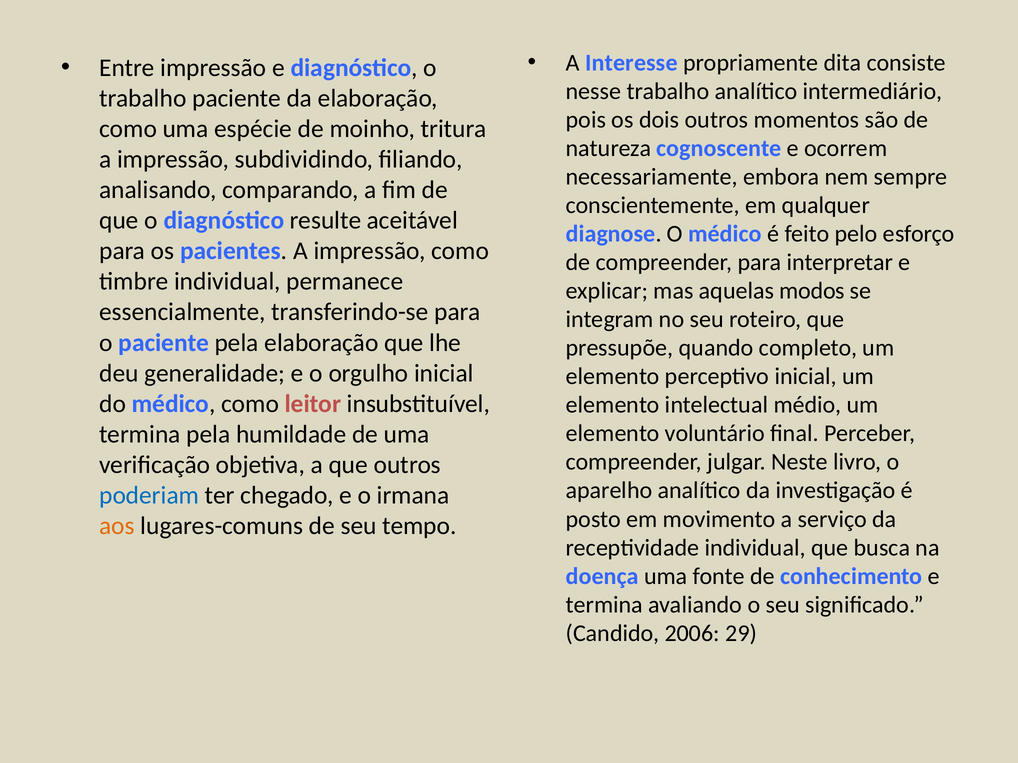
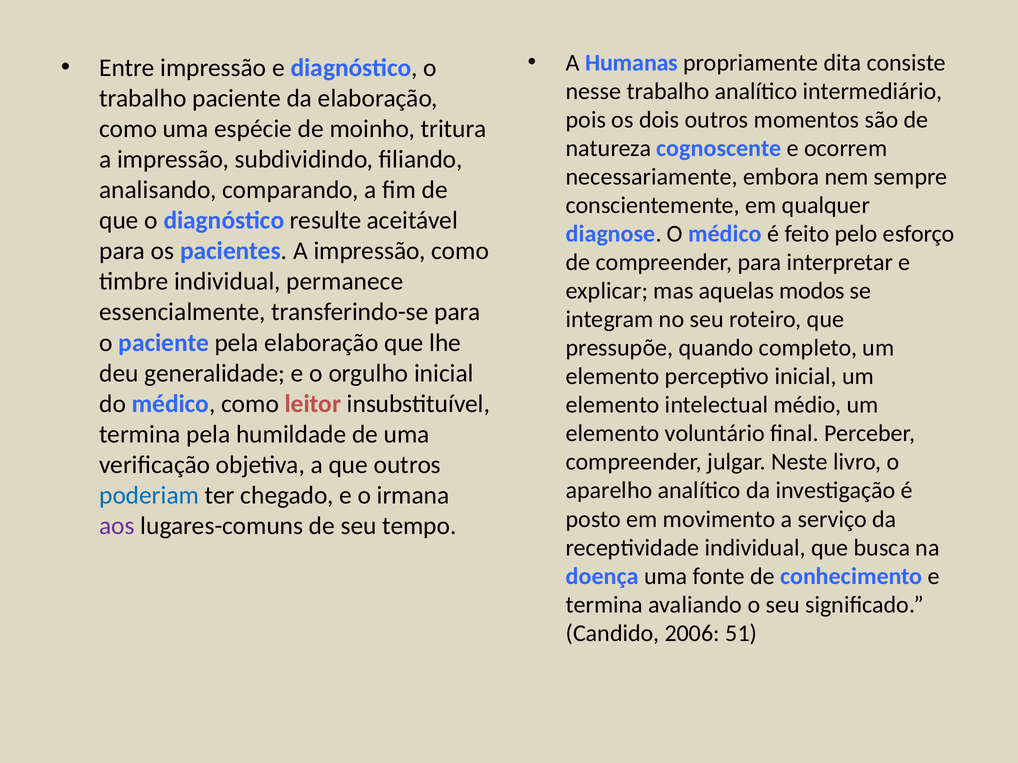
Interesse: Interesse -> Humanas
aos colour: orange -> purple
29: 29 -> 51
